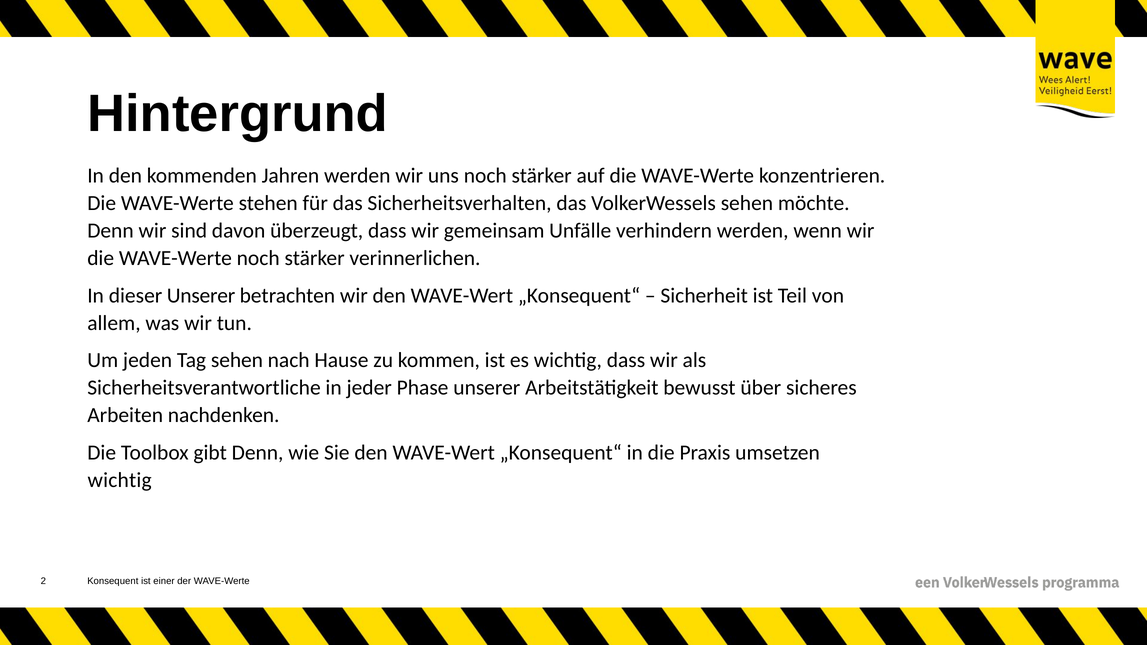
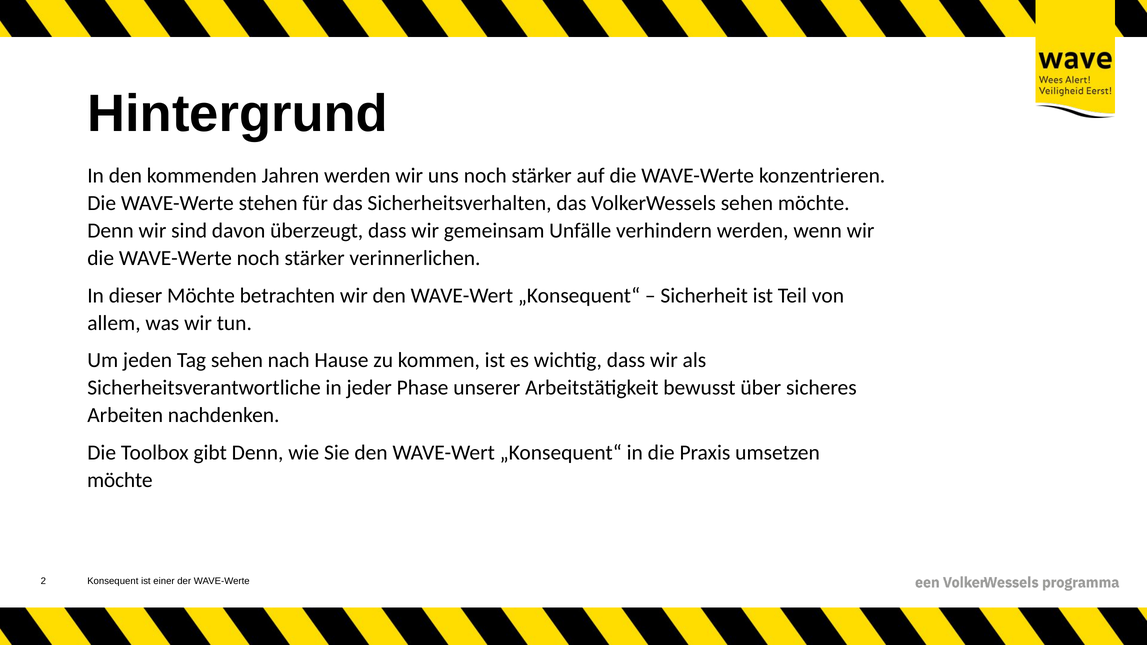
dieser Unserer: Unserer -> Möchte
wichtig at (120, 480): wichtig -> möchte
